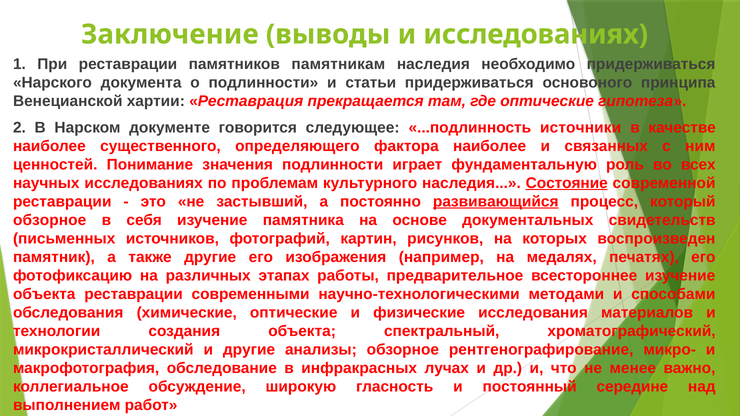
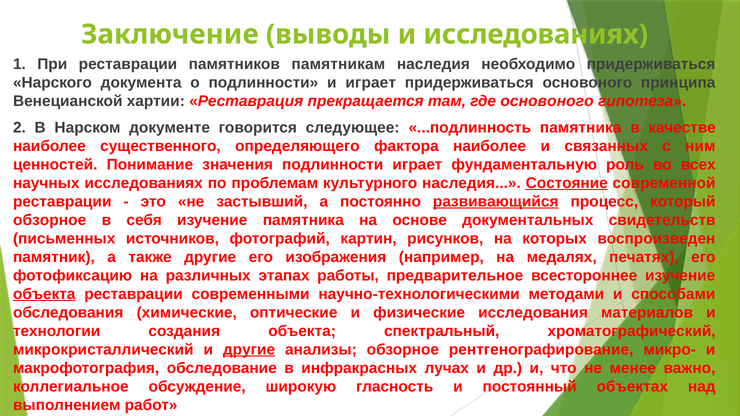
и статьи: статьи -> играет
где оптические: оптические -> основоного
...подлинность источники: источники -> памятника
объекта at (44, 294) underline: none -> present
другие at (249, 350) underline: none -> present
середине: середине -> объектах
